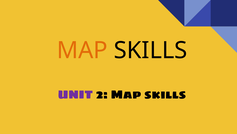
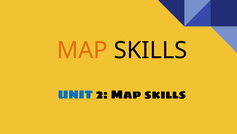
UNIT colour: purple -> blue
